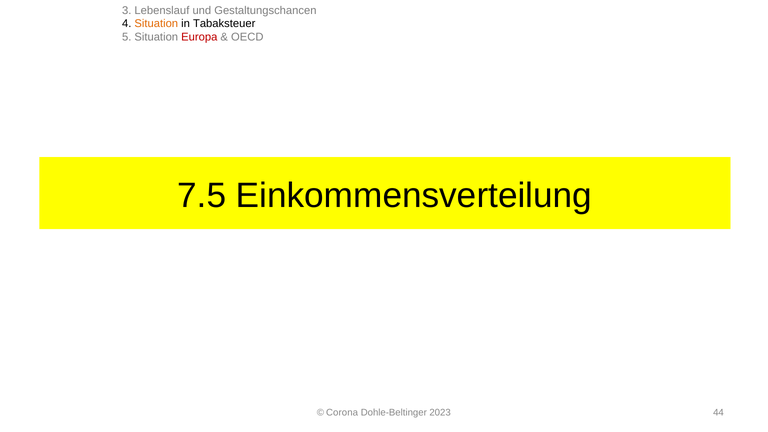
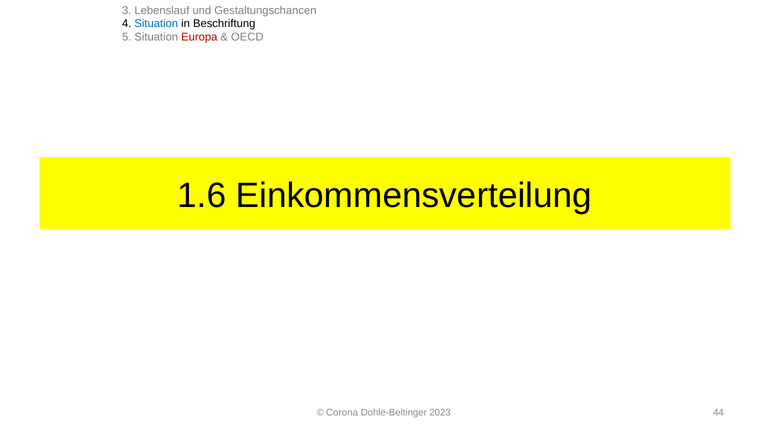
Situation at (156, 24) colour: orange -> blue
Tabaksteuer: Tabaksteuer -> Beschriftung
7.5: 7.5 -> 1.6
